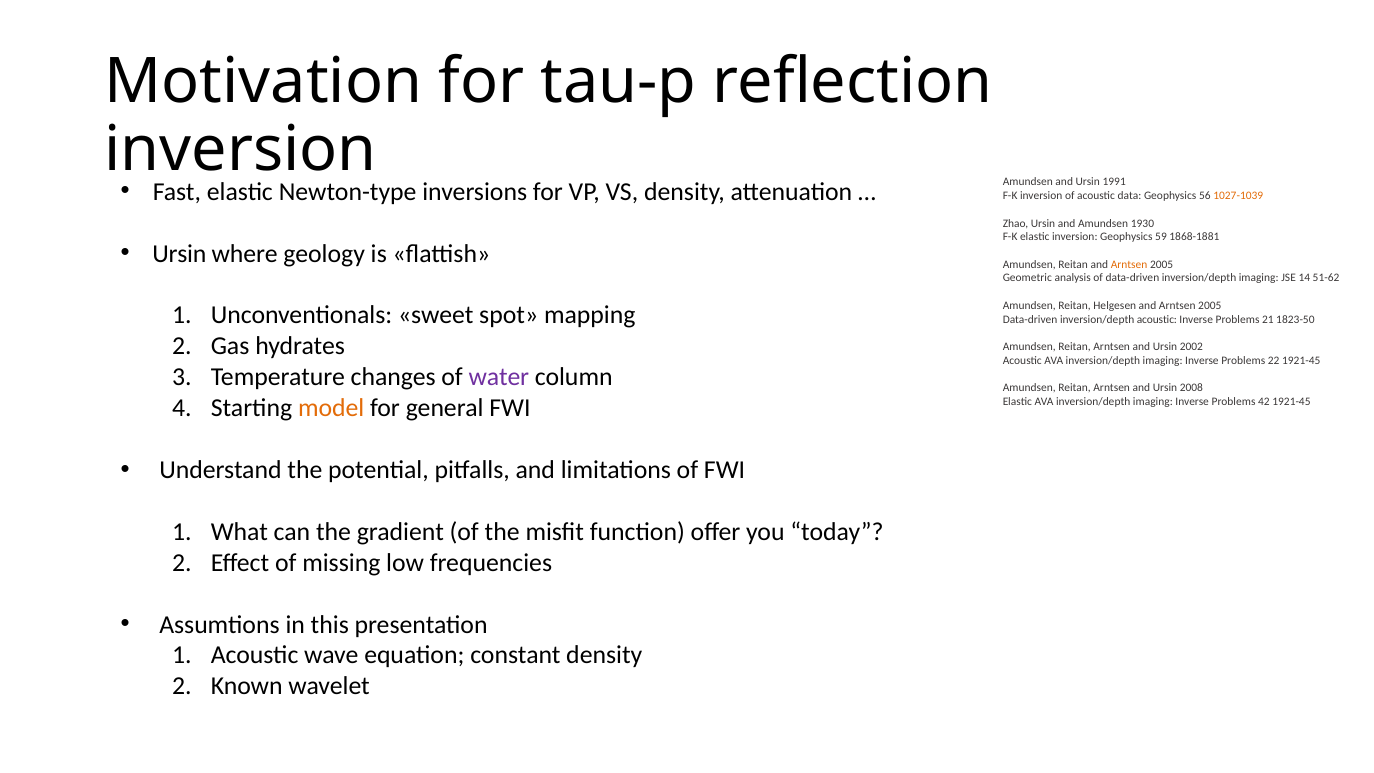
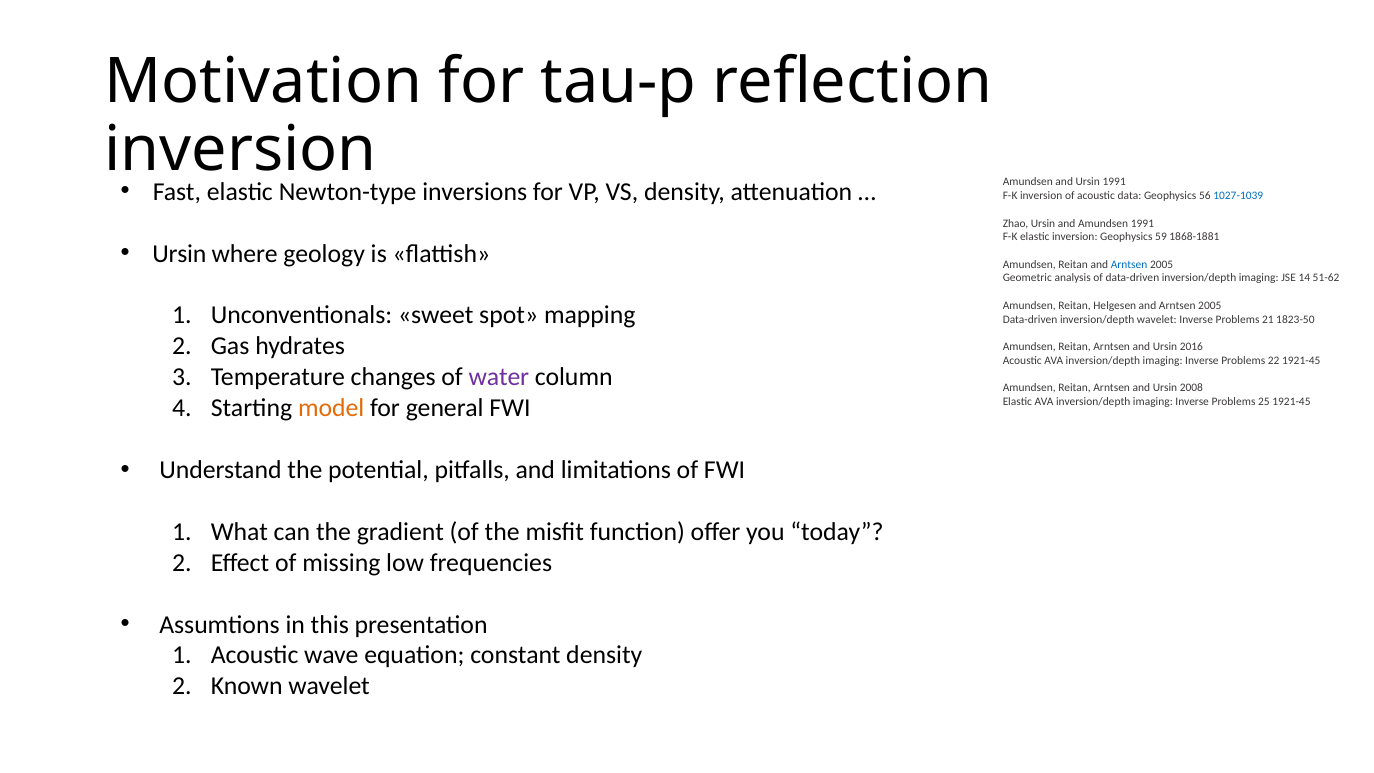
1027-1039 colour: orange -> blue
Amundsen 1930: 1930 -> 1991
Arntsen at (1129, 264) colour: orange -> blue
inversion/depth acoustic: acoustic -> wavelet
2002: 2002 -> 2016
42: 42 -> 25
